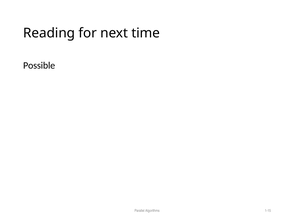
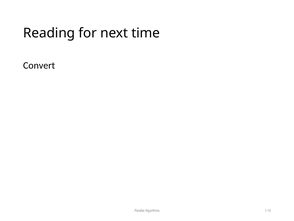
Possible: Possible -> Convert
